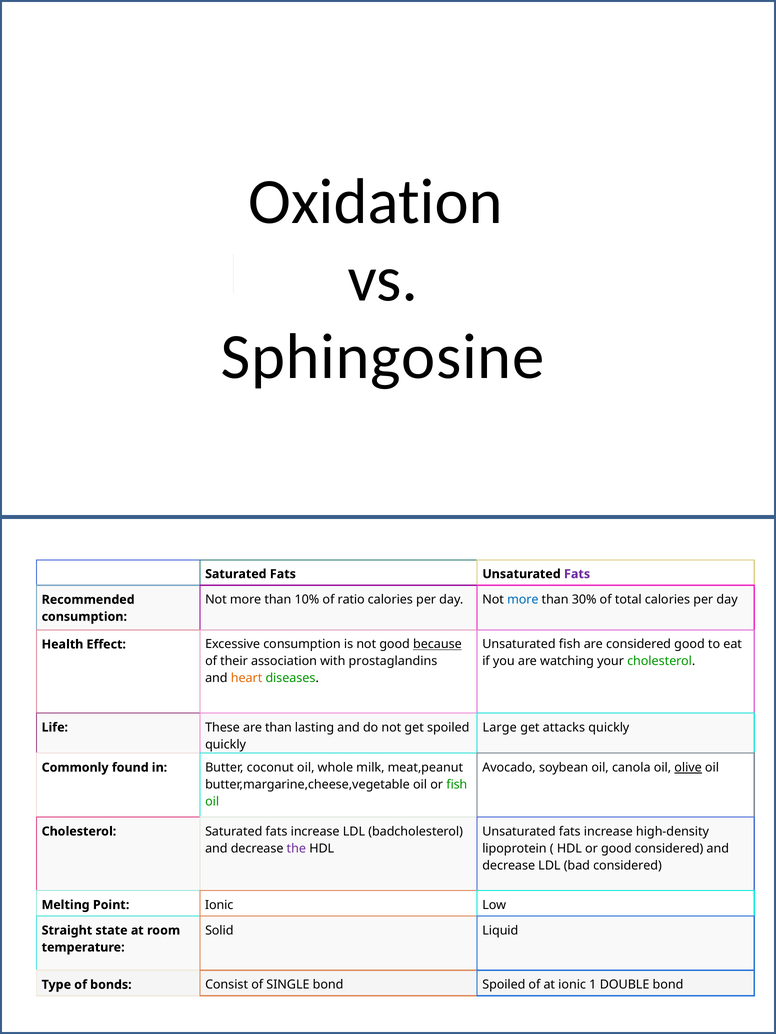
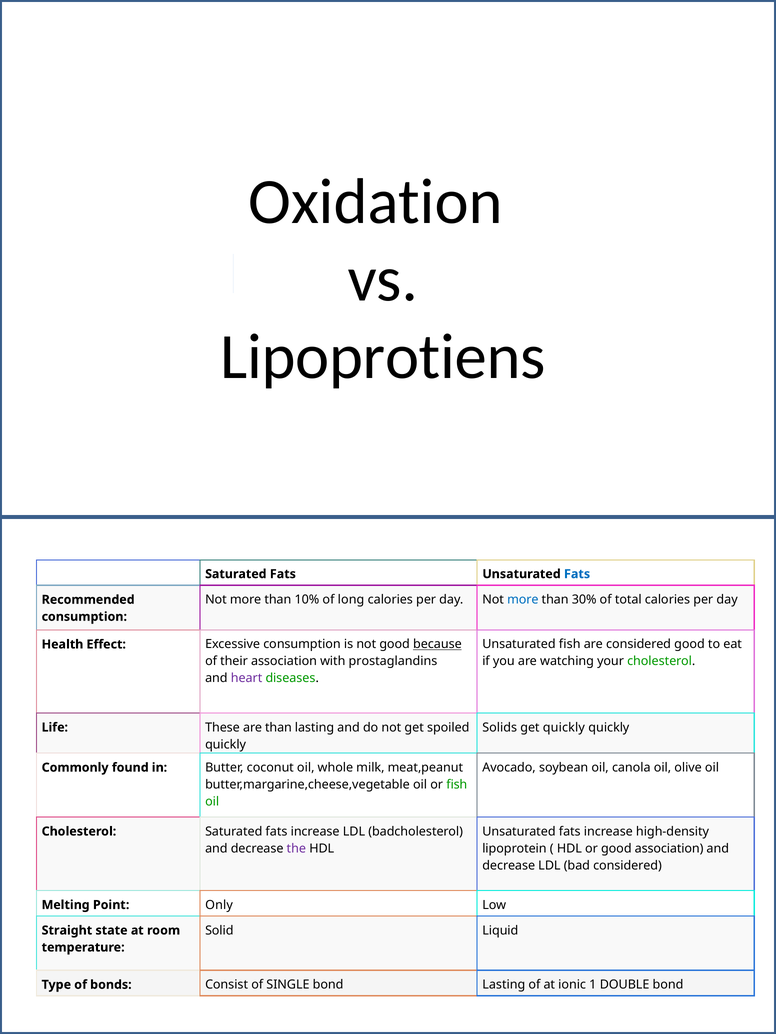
Sphingosine: Sphingosine -> Lipoprotiens
Fats at (577, 574) colour: purple -> blue
ratio: ratio -> long
heart colour: orange -> purple
Large: Large -> Solids
get attacks: attacks -> quickly
olive underline: present -> none
good considered: considered -> association
Point Ionic: Ionic -> Only
bond Spoiled: Spoiled -> Lasting
